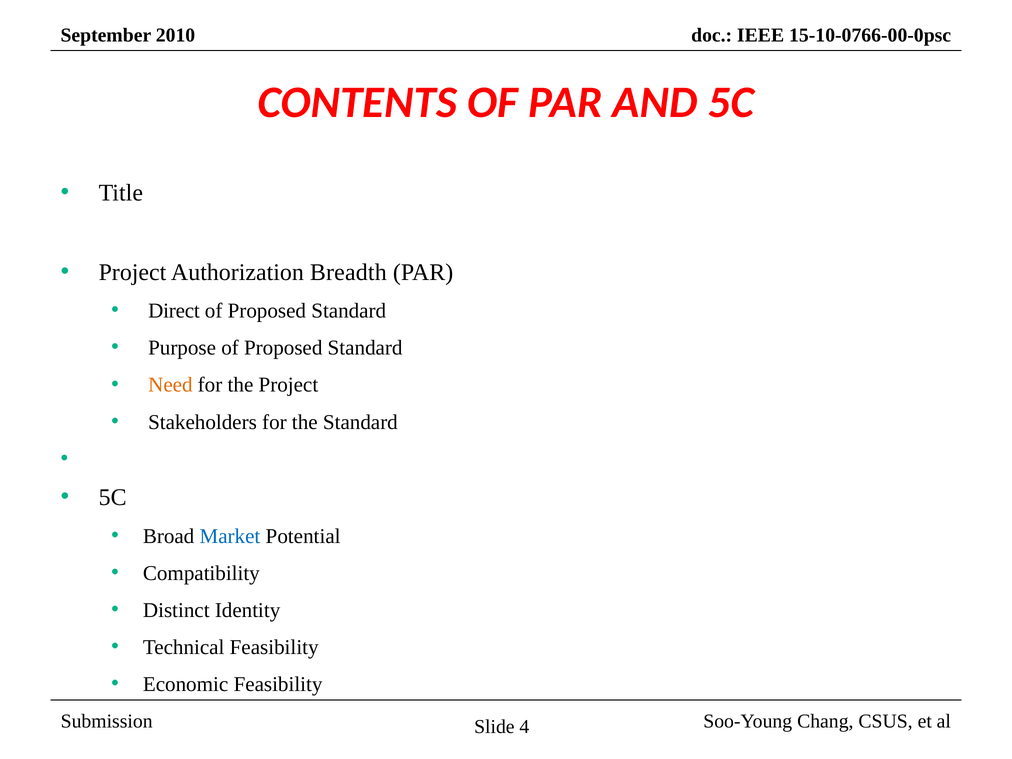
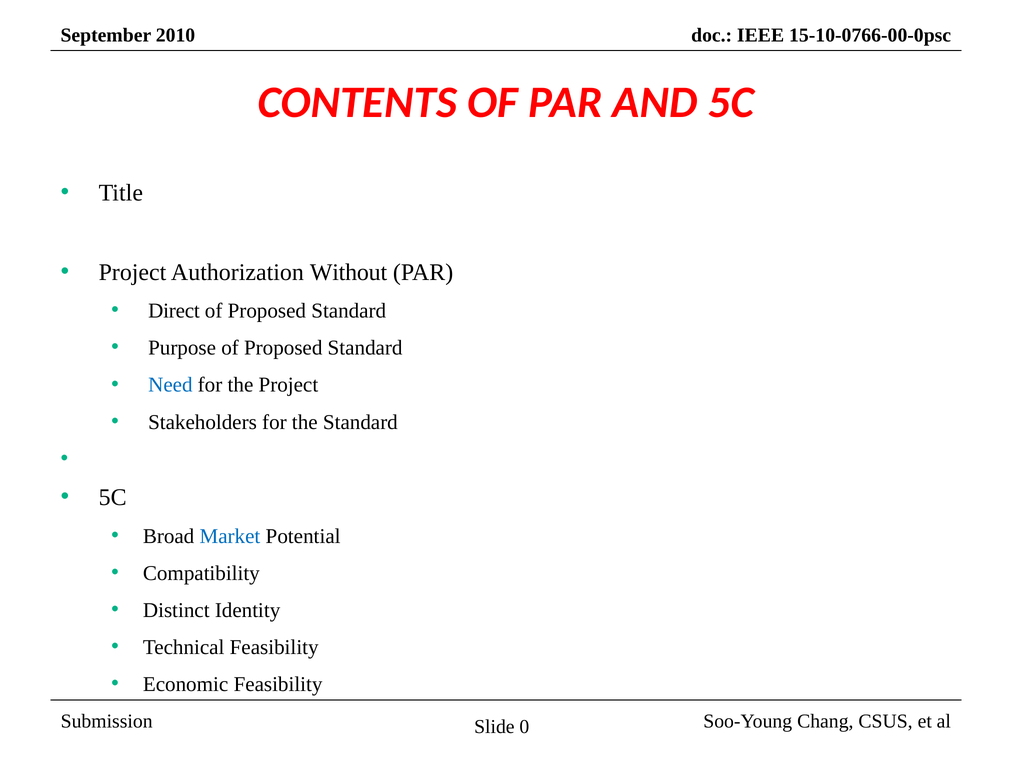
Breadth: Breadth -> Without
Need colour: orange -> blue
4: 4 -> 0
